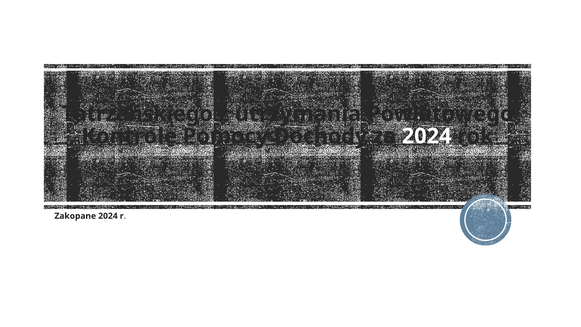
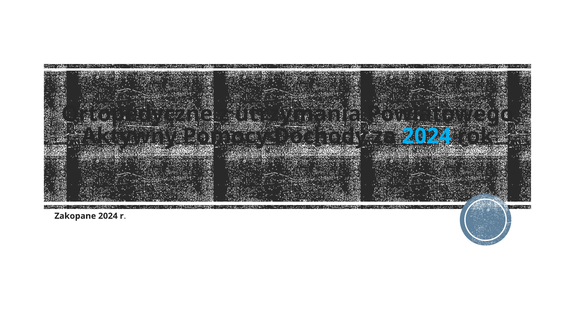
Tatrzańskiego: Tatrzańskiego -> Ortopedyczne
Kontrole: Kontrole -> Aktywny
2024 at (427, 136) colour: white -> light blue
